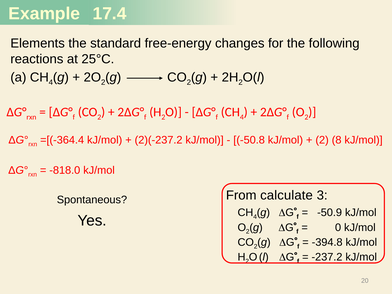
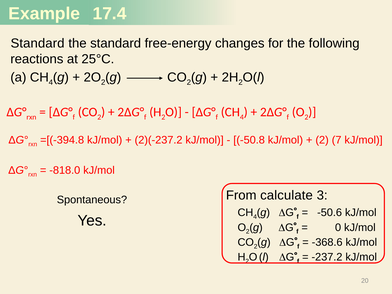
Elements at (38, 43): Elements -> Standard
=[(-364.4: =[(-364.4 -> =[(-394.8
8: 8 -> 7
-50.9: -50.9 -> -50.6
-394.8: -394.8 -> -368.6
